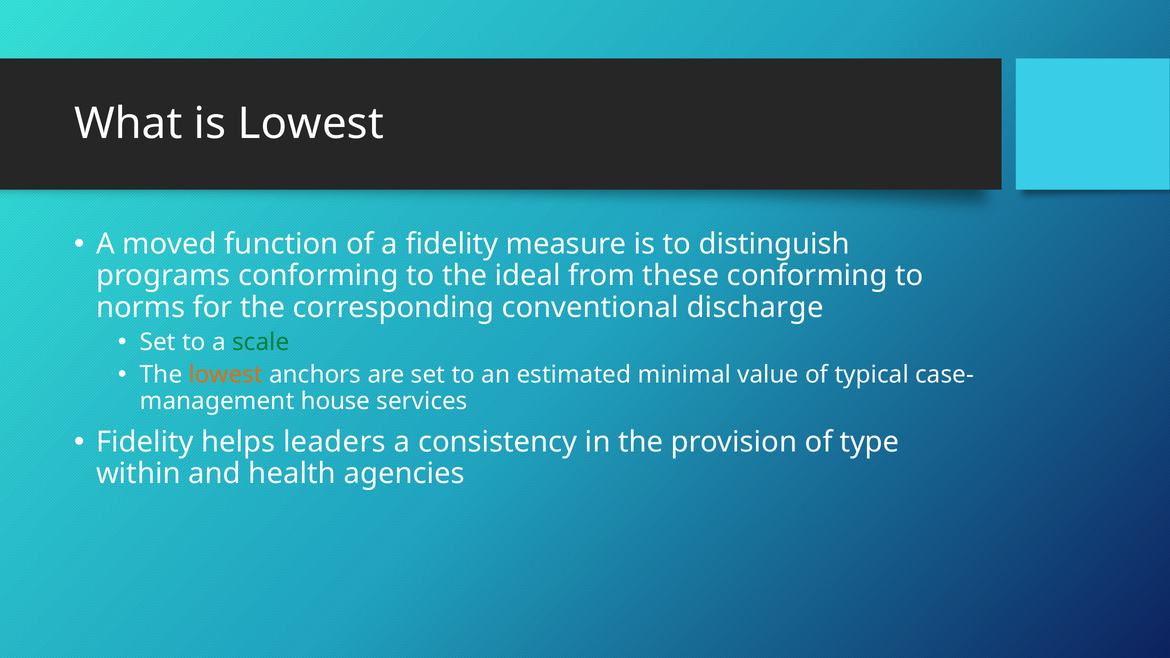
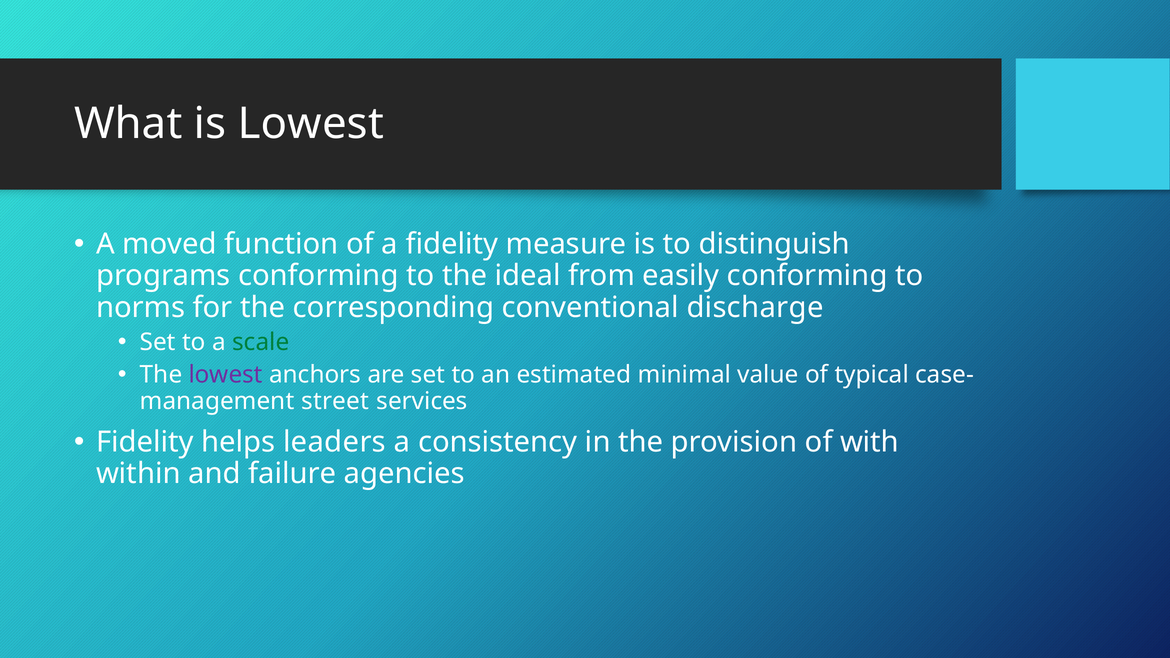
these: these -> easily
lowest at (226, 375) colour: orange -> purple
house: house -> street
type: type -> with
health: health -> failure
